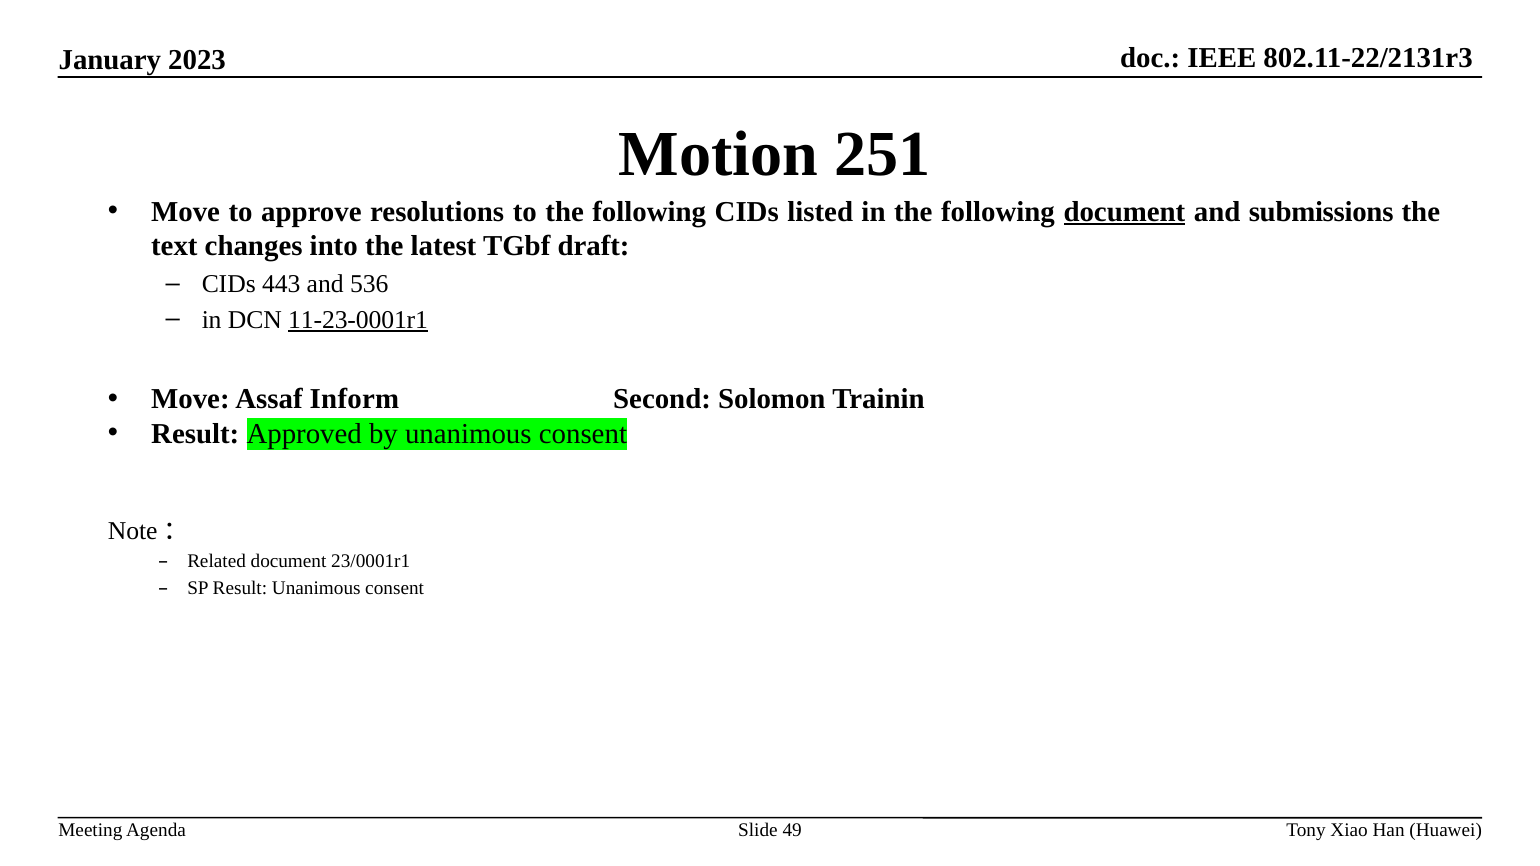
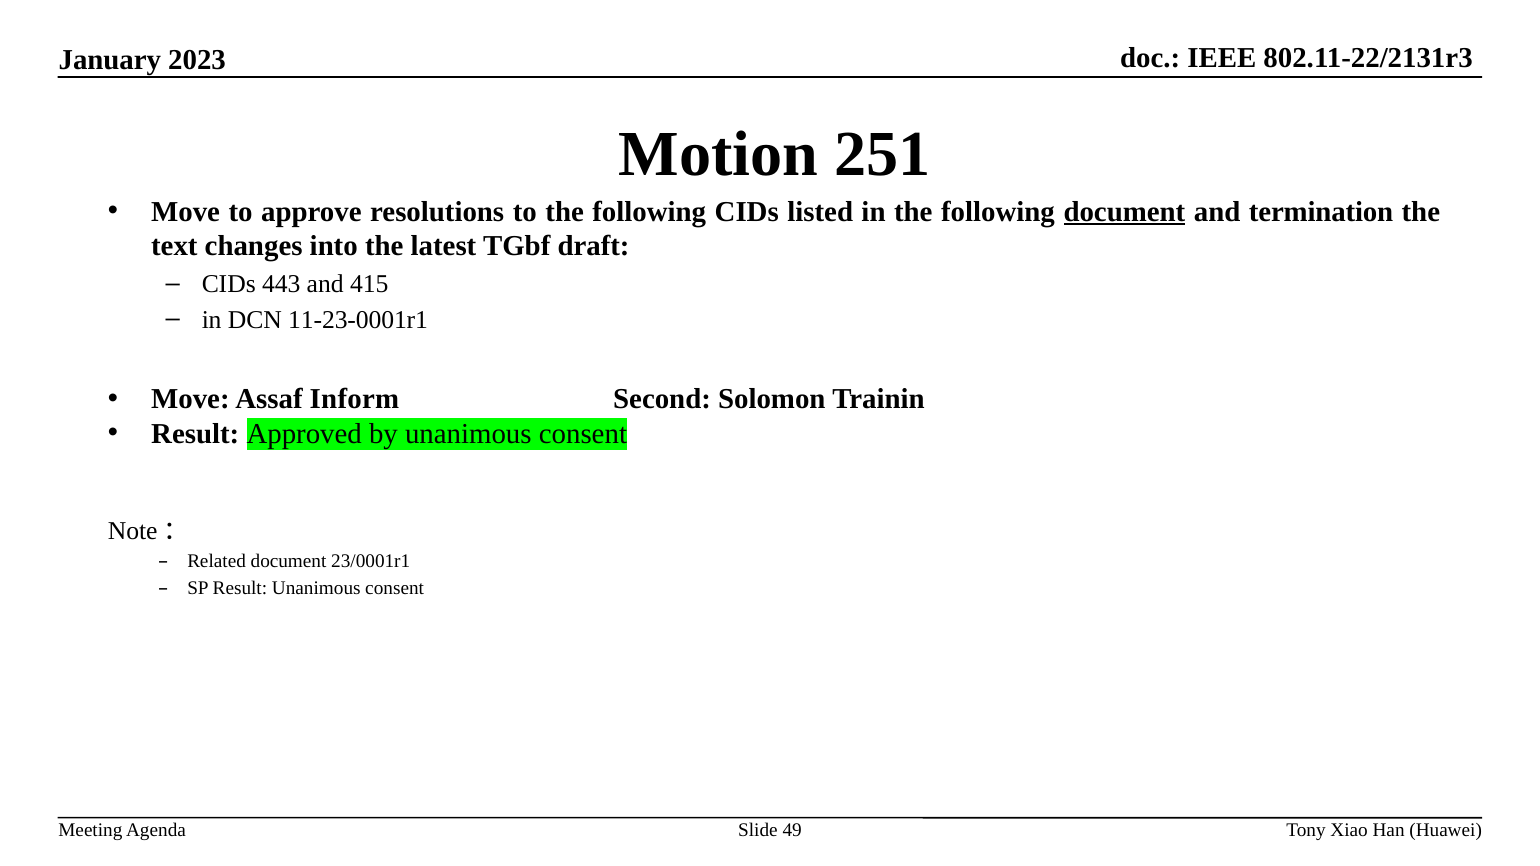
submissions: submissions -> termination
536: 536 -> 415
11-23-0001r1 underline: present -> none
